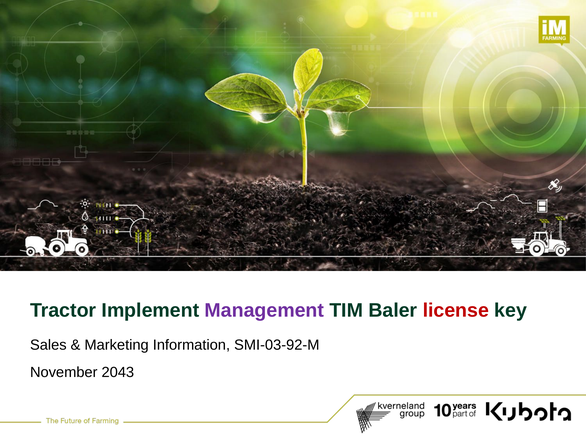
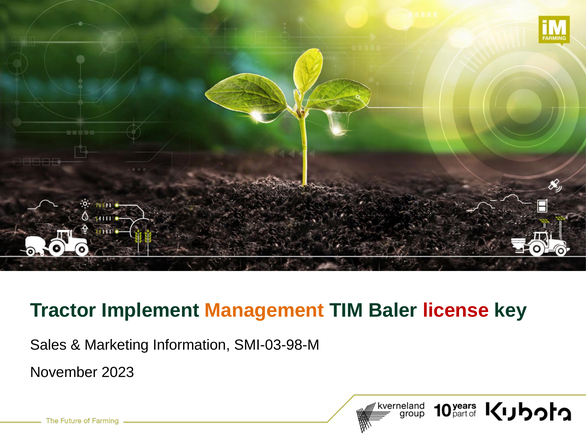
Management colour: purple -> orange
SMI-03-92-M: SMI-03-92-M -> SMI-03-98-M
2043: 2043 -> 2023
